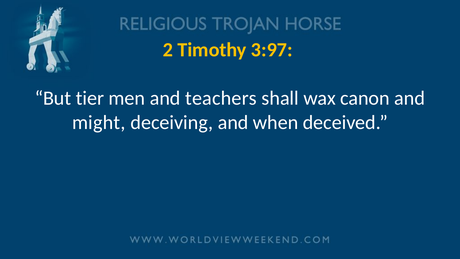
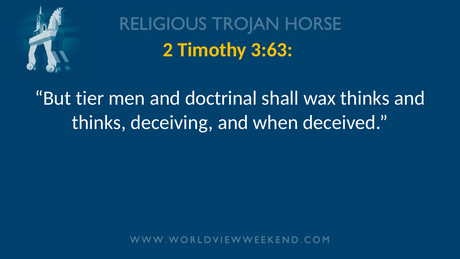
3:97: 3:97 -> 3:63
teachers: teachers -> doctrinal
wax canon: canon -> thinks
might at (99, 122): might -> thinks
